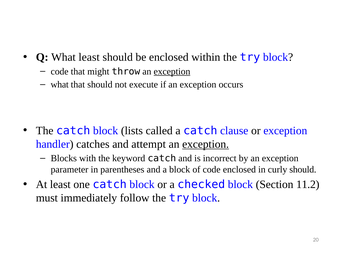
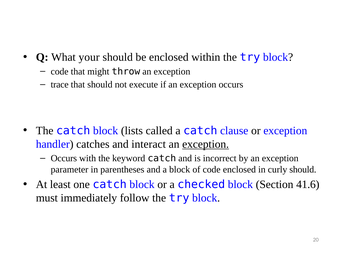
What least: least -> your
exception at (172, 71) underline: present -> none
what at (60, 85): what -> trace
attempt: attempt -> interact
Blocks at (64, 158): Blocks -> Occurs
11.2: 11.2 -> 41.6
